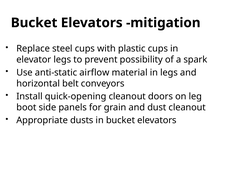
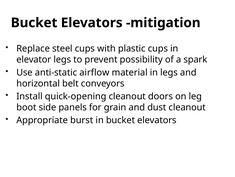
dusts: dusts -> burst
